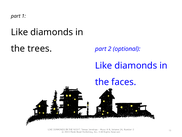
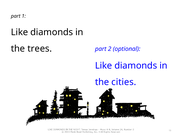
faces: faces -> cities
